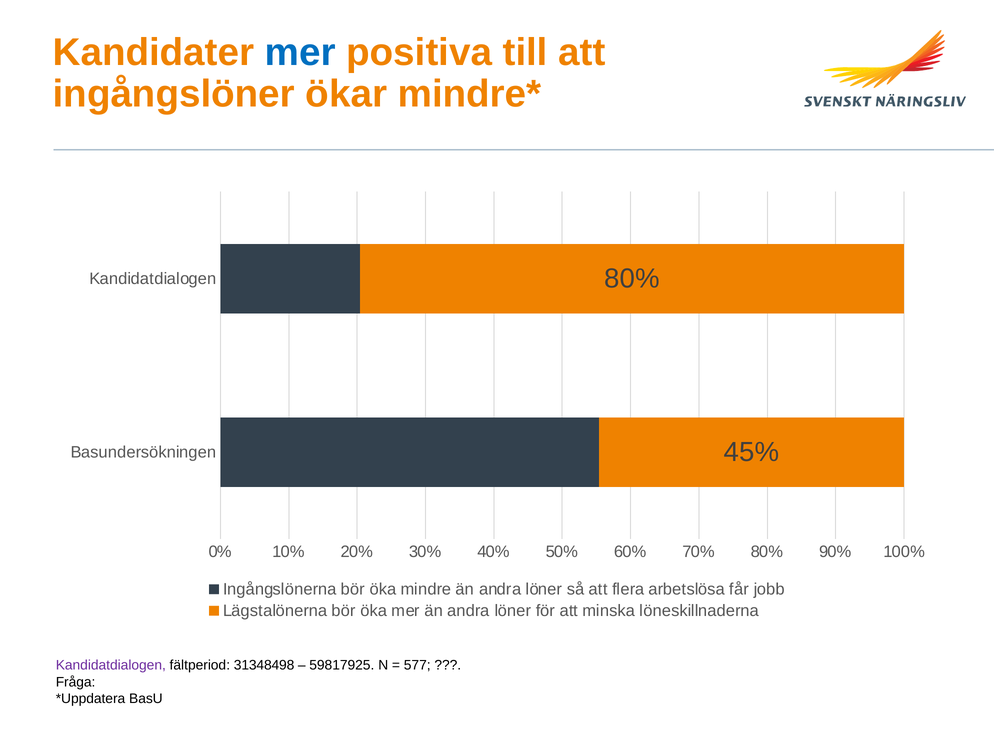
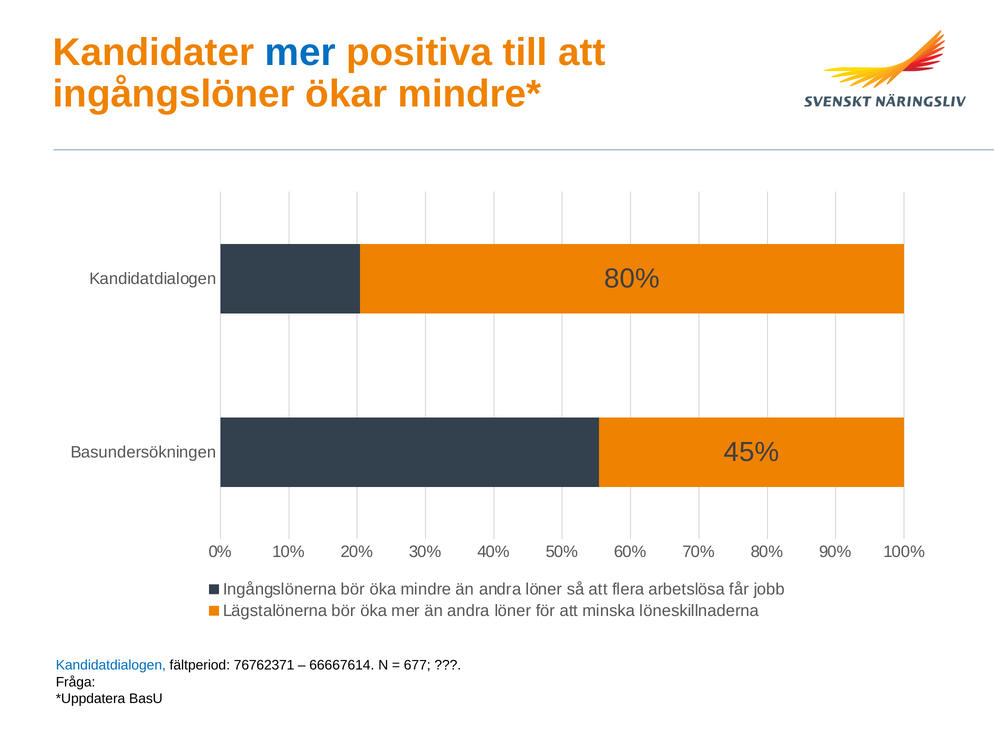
Kandidatdialogen at (111, 666) colour: purple -> blue
31348498: 31348498 -> 76762371
59817925: 59817925 -> 66667614
577: 577 -> 677
